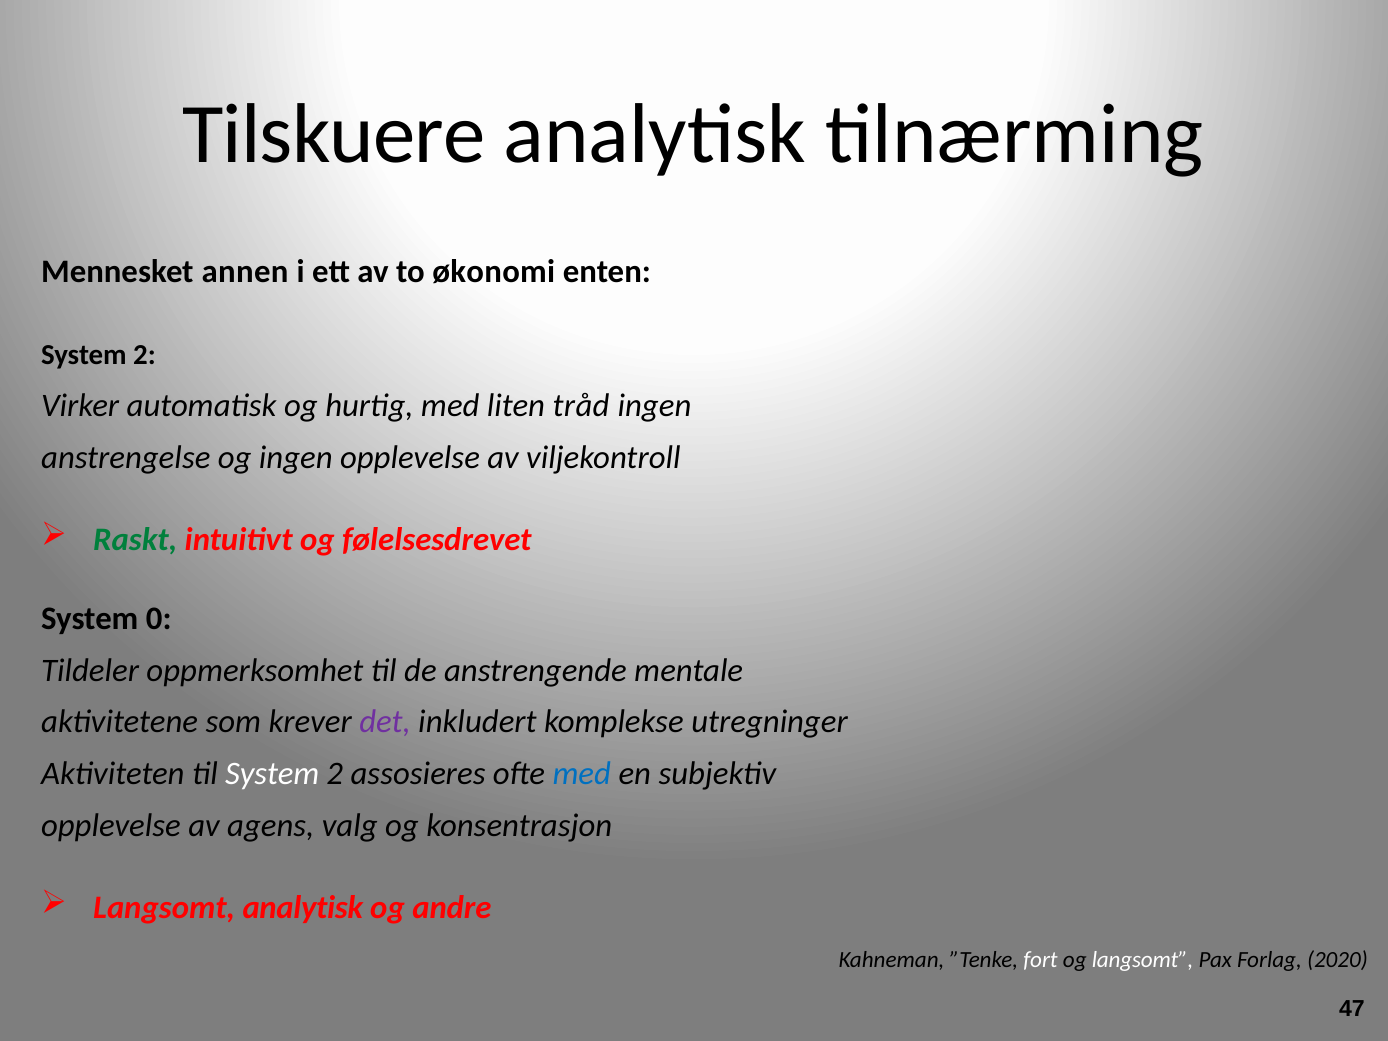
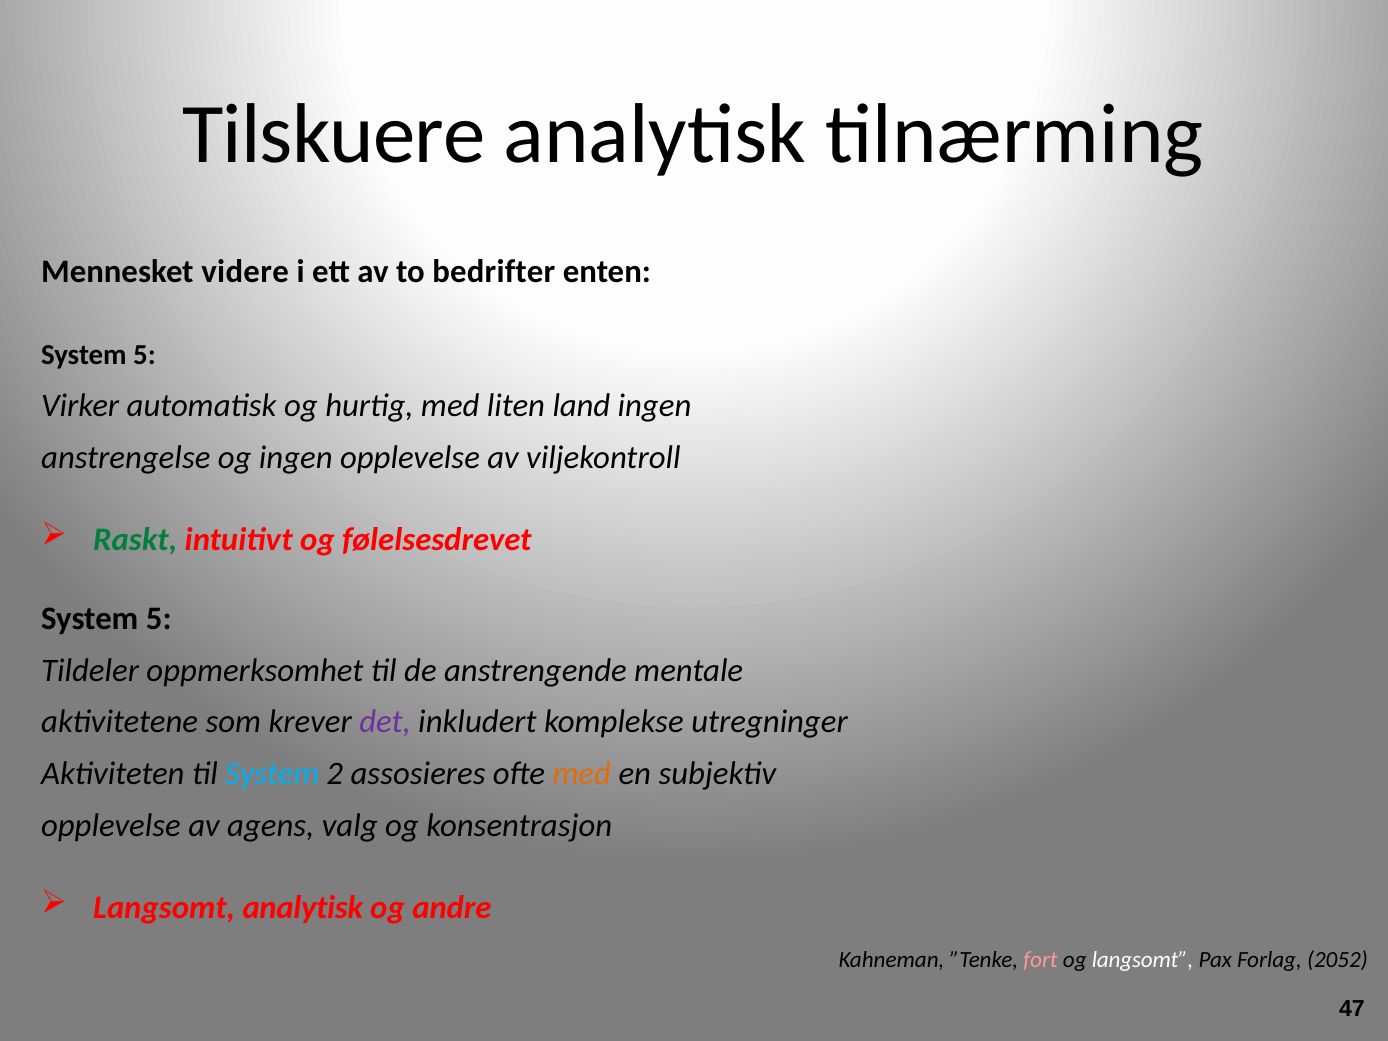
annen: annen -> videre
økonomi: økonomi -> bedrifter
2 at (144, 355): 2 -> 5
tråd: tråd -> land
0 at (159, 619): 0 -> 5
System at (272, 774) colour: white -> light blue
med at (582, 774) colour: blue -> orange
fort colour: white -> pink
2020: 2020 -> 2052
